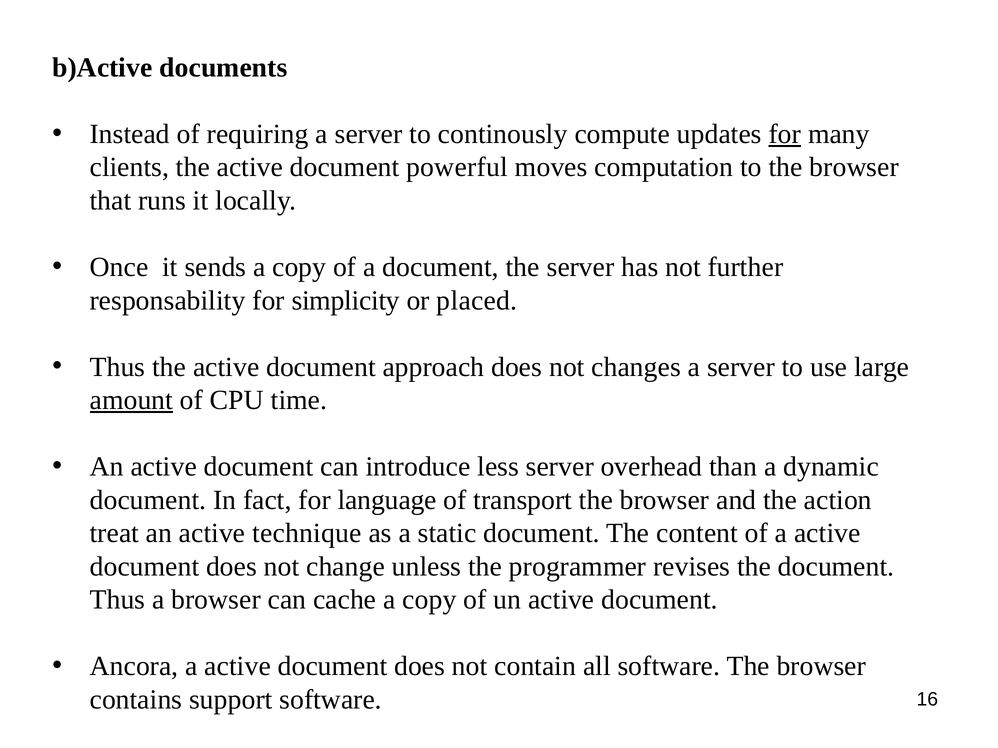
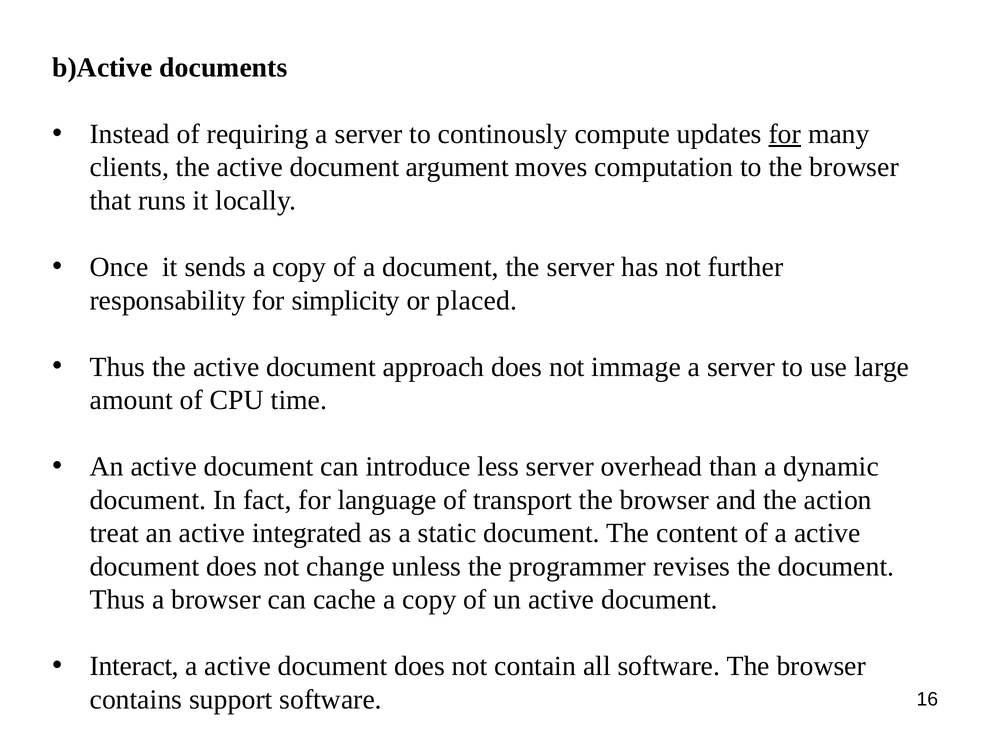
powerful: powerful -> argument
changes: changes -> immage
amount underline: present -> none
technique: technique -> integrated
Ancora: Ancora -> Interact
